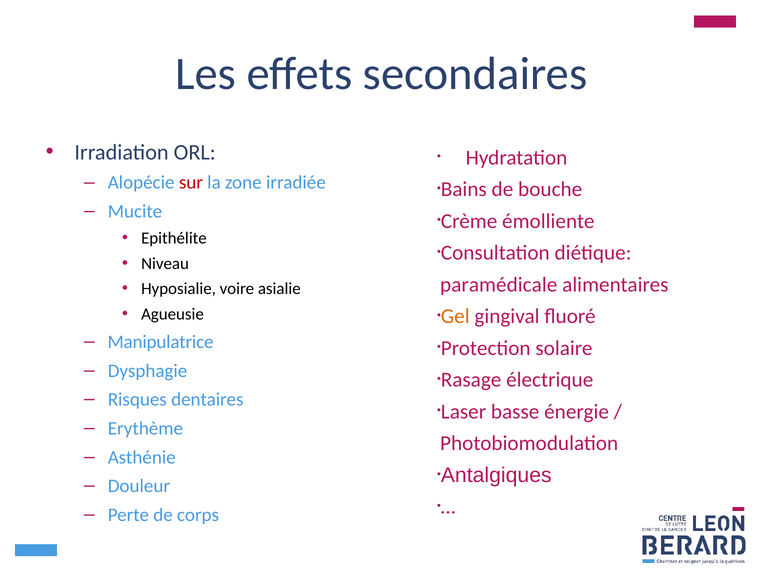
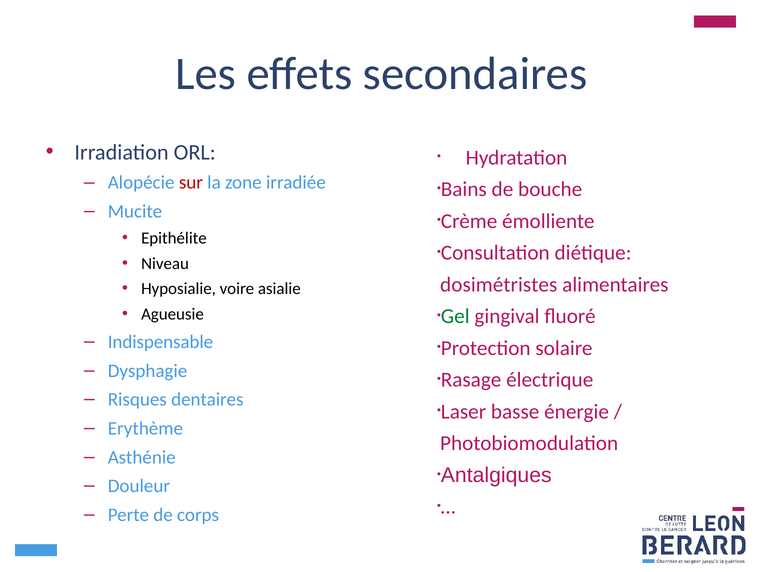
paramédicale: paramédicale -> dosimétristes
Gel colour: orange -> green
Manipulatrice: Manipulatrice -> Indispensable
